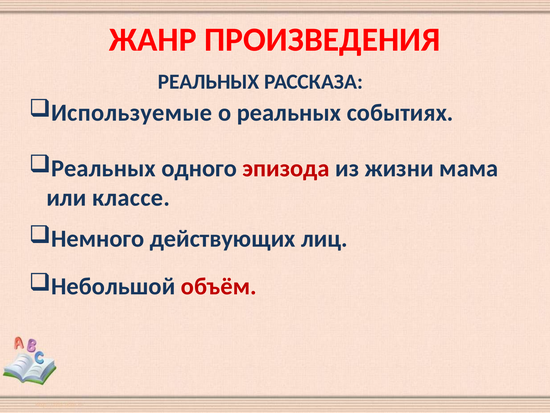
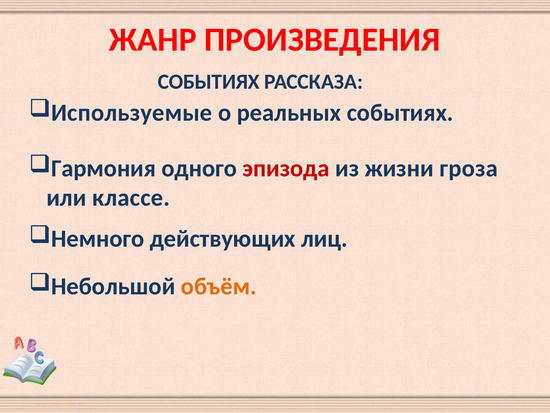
РЕАЛЬНЫХ at (209, 82): РЕАЛЬНЫХ -> СОБЫТИЯХ
Реальных at (103, 168): Реальных -> Гармония
мама: мама -> гроза
объём colour: red -> orange
